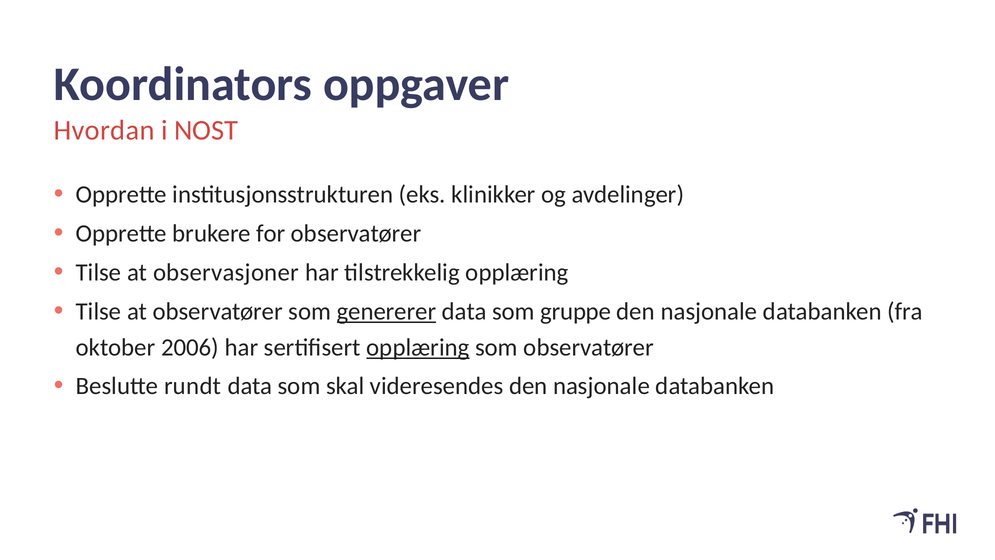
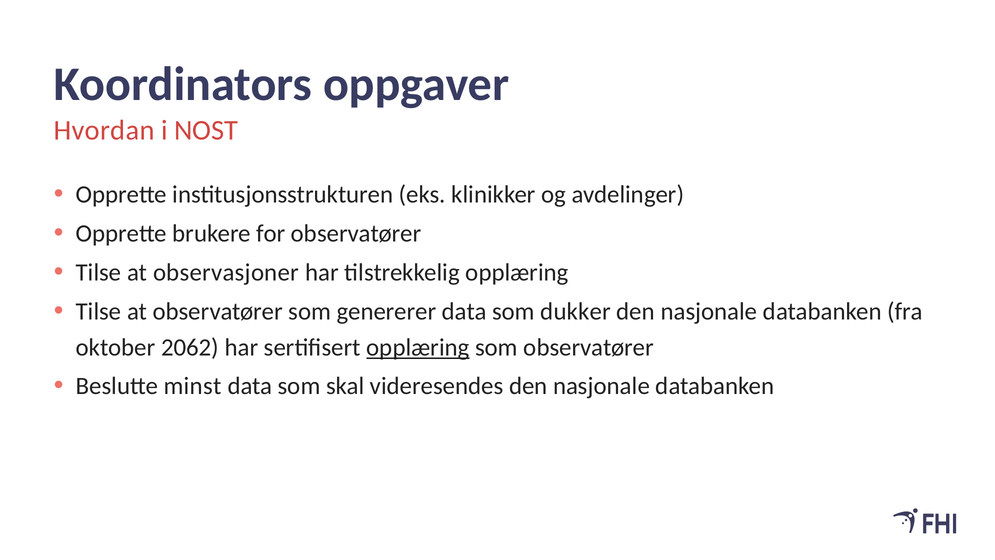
genererer underline: present -> none
gruppe: gruppe -> dukker
2006: 2006 -> 2062
rundt: rundt -> minst
